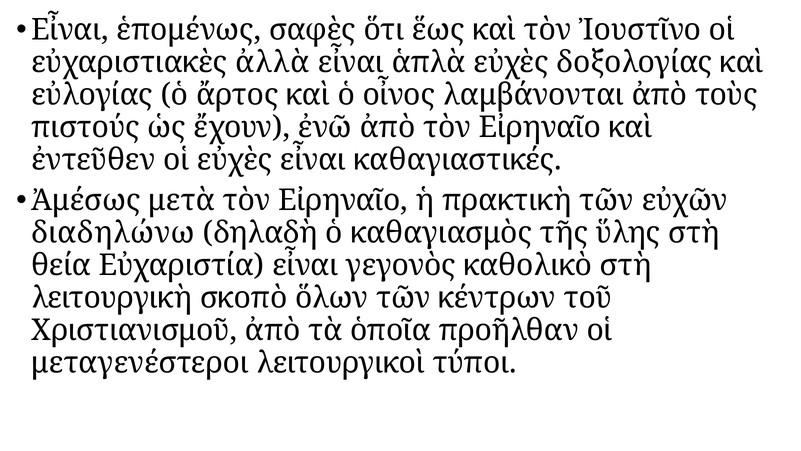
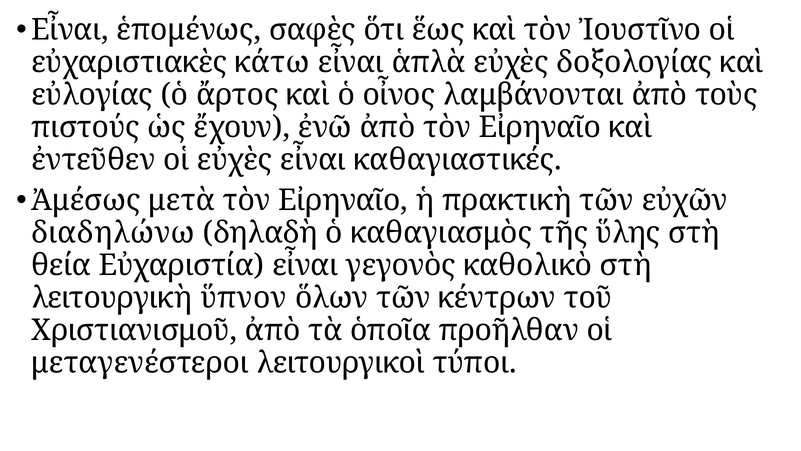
ἀλλὰ: ἀλλὰ -> κάτω
σκοπὸ: σκοπὸ -> ὕπνον
